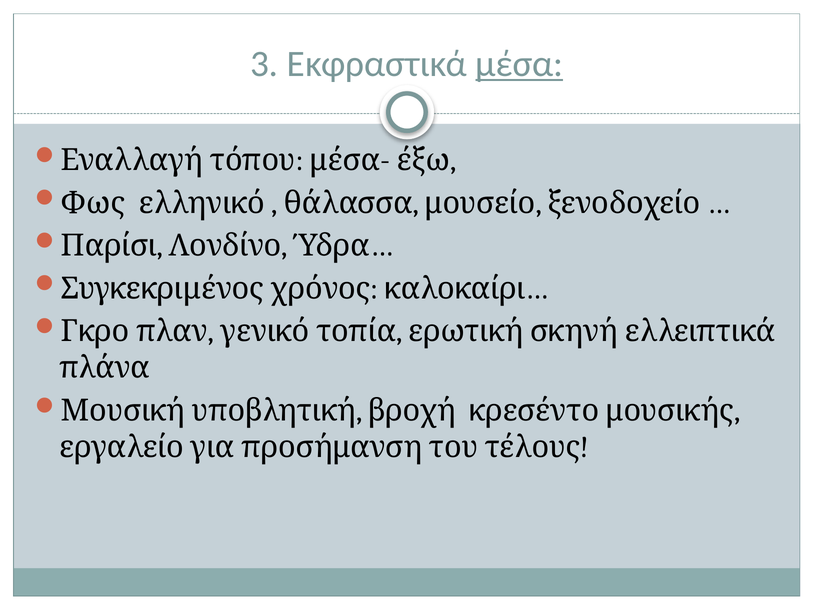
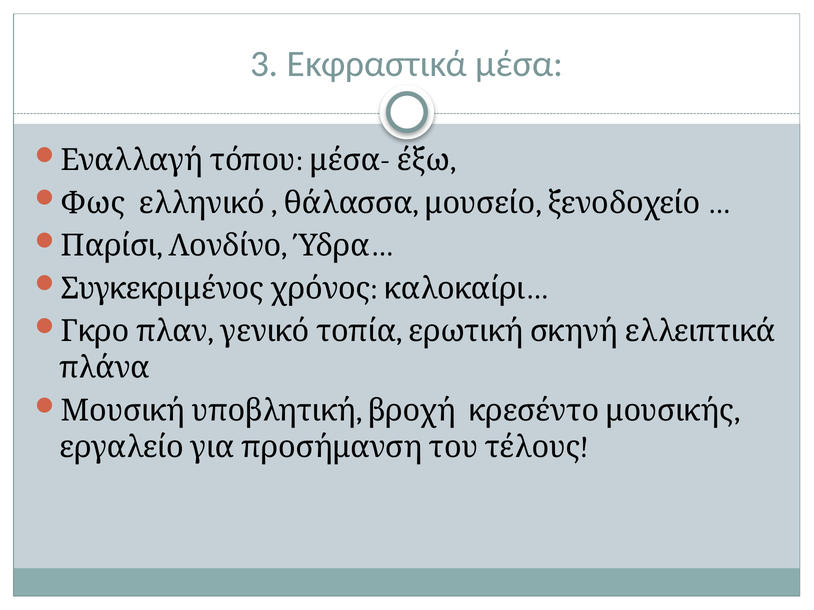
μέσα at (519, 64) underline: present -> none
